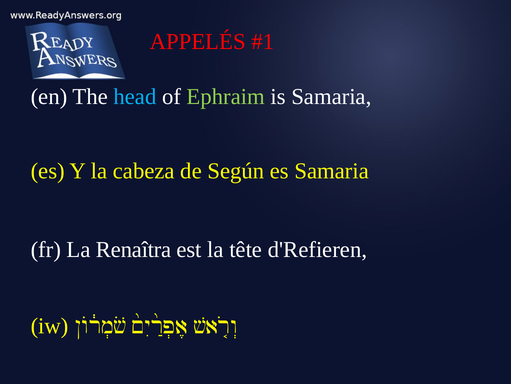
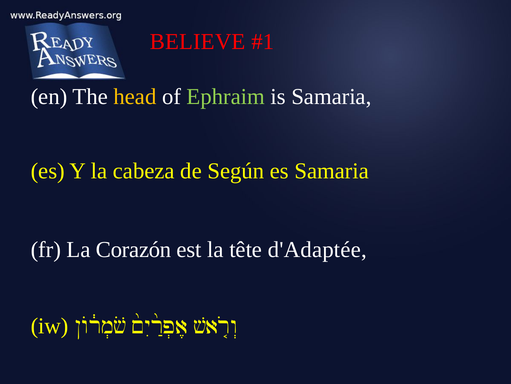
APPELÉS: APPELÉS -> BELIEVE
head colour: light blue -> yellow
Renaîtra: Renaîtra -> Corazón
d'Refieren: d'Refieren -> d'Adaptée
